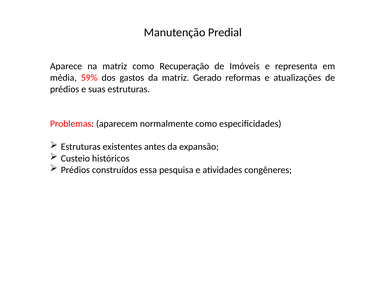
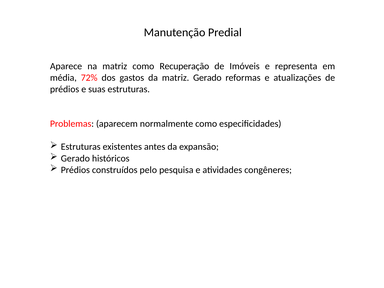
59%: 59% -> 72%
Custeio at (75, 158): Custeio -> Gerado
essa: essa -> pelo
